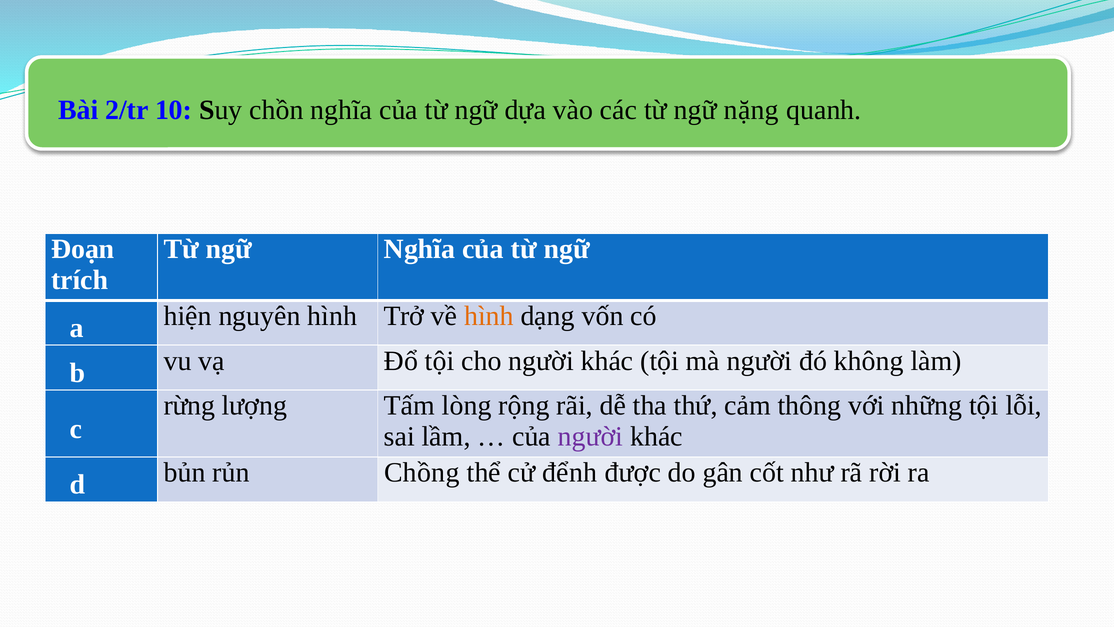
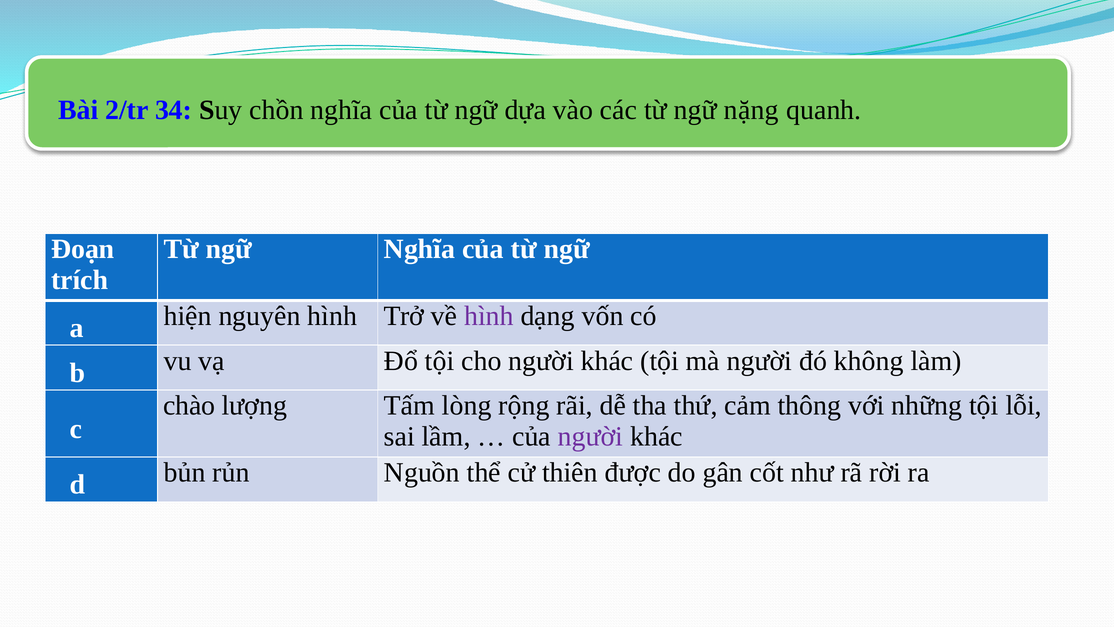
10: 10 -> 34
hình at (489, 316) colour: orange -> purple
rừng: rừng -> chào
Chồng: Chồng -> Nguồn
đểnh: đểnh -> thiên
